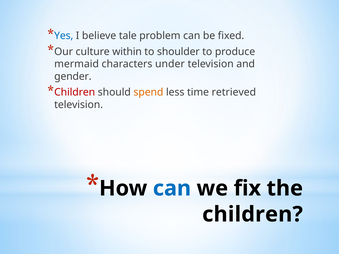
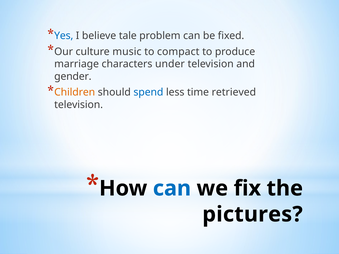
within: within -> music
shoulder: shoulder -> compact
mermaid: mermaid -> marriage
Children at (75, 92) colour: red -> orange
spend colour: orange -> blue
children at (252, 215): children -> pictures
